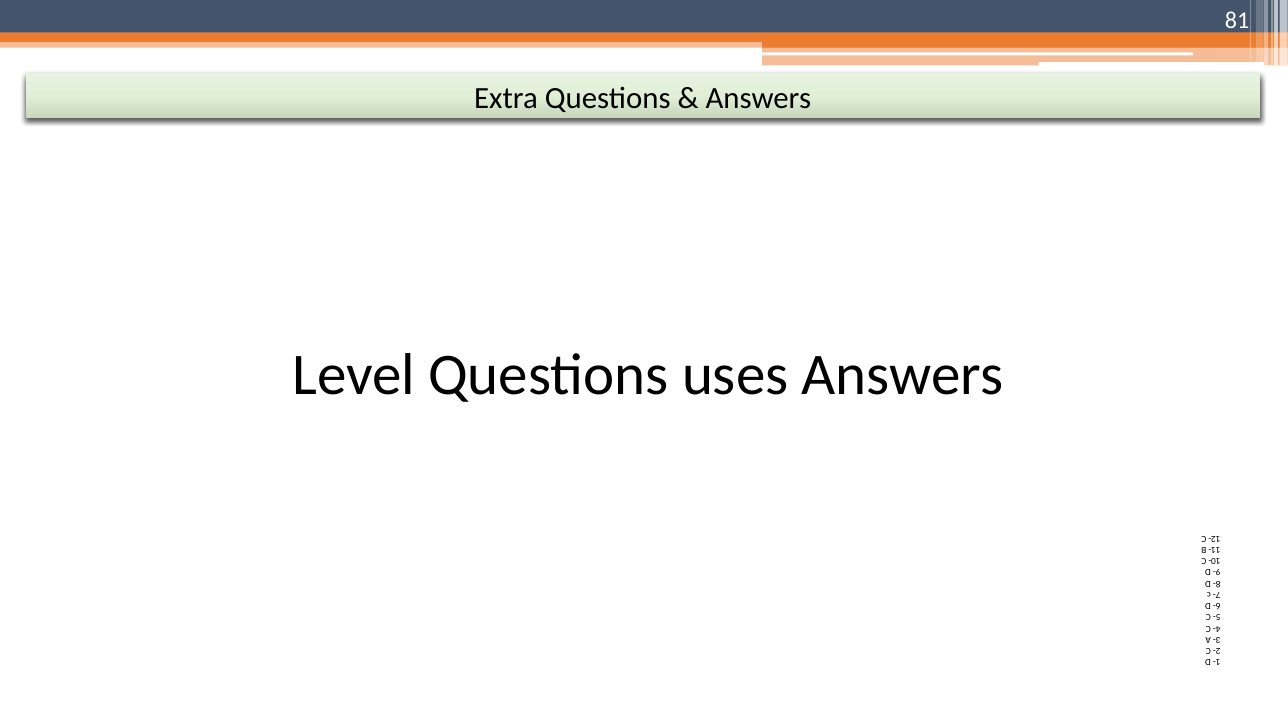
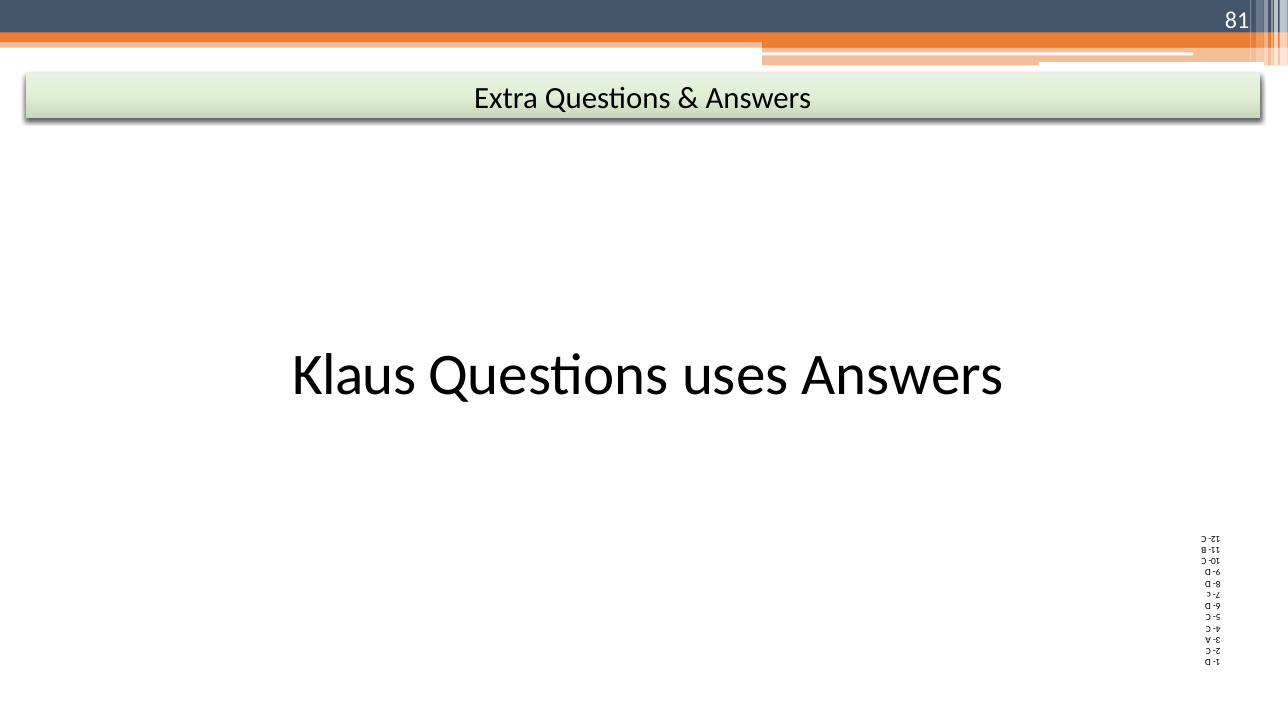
Level: Level -> Klaus
